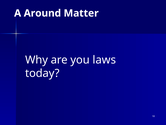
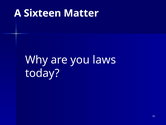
Around: Around -> Sixteen
